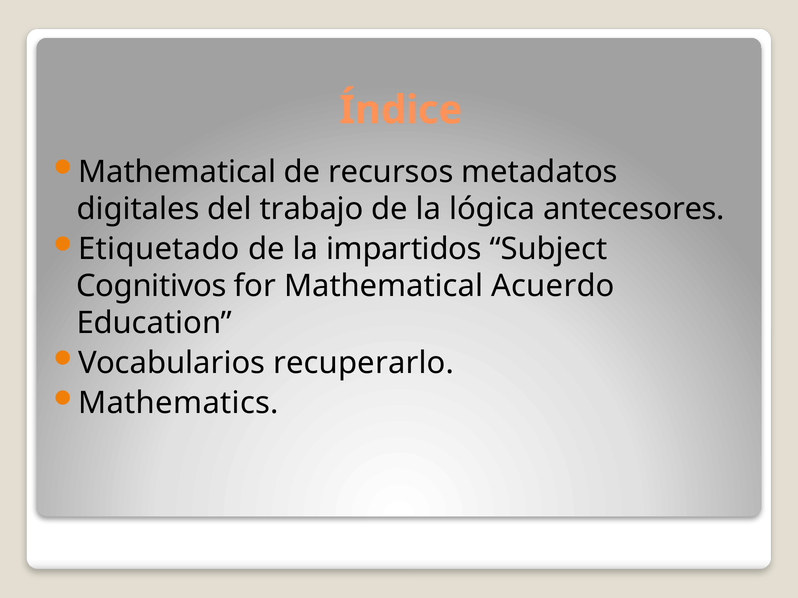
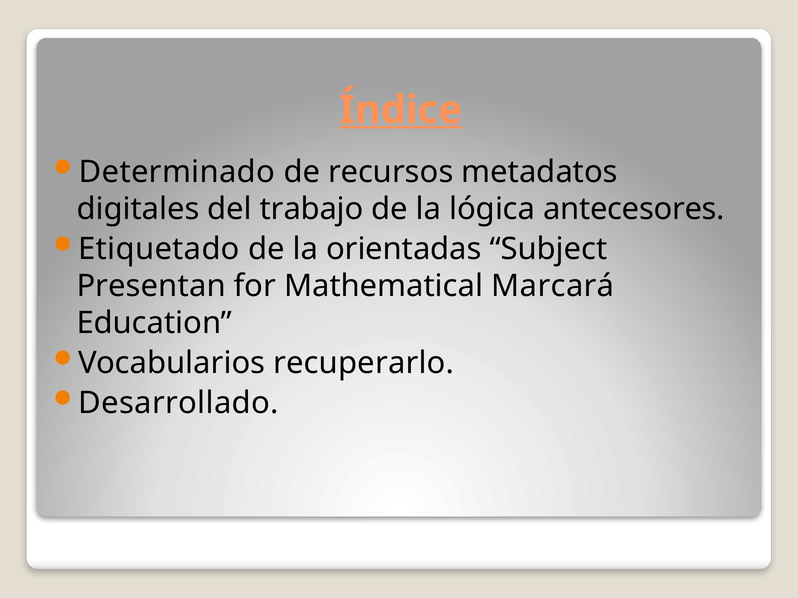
Índice underline: none -> present
Mathematical at (177, 172): Mathematical -> Determinado
impartidos: impartidos -> orientadas
Cognitivos: Cognitivos -> Presentan
Acuerdo: Acuerdo -> Marcará
Mathematics: Mathematics -> Desarrollado
